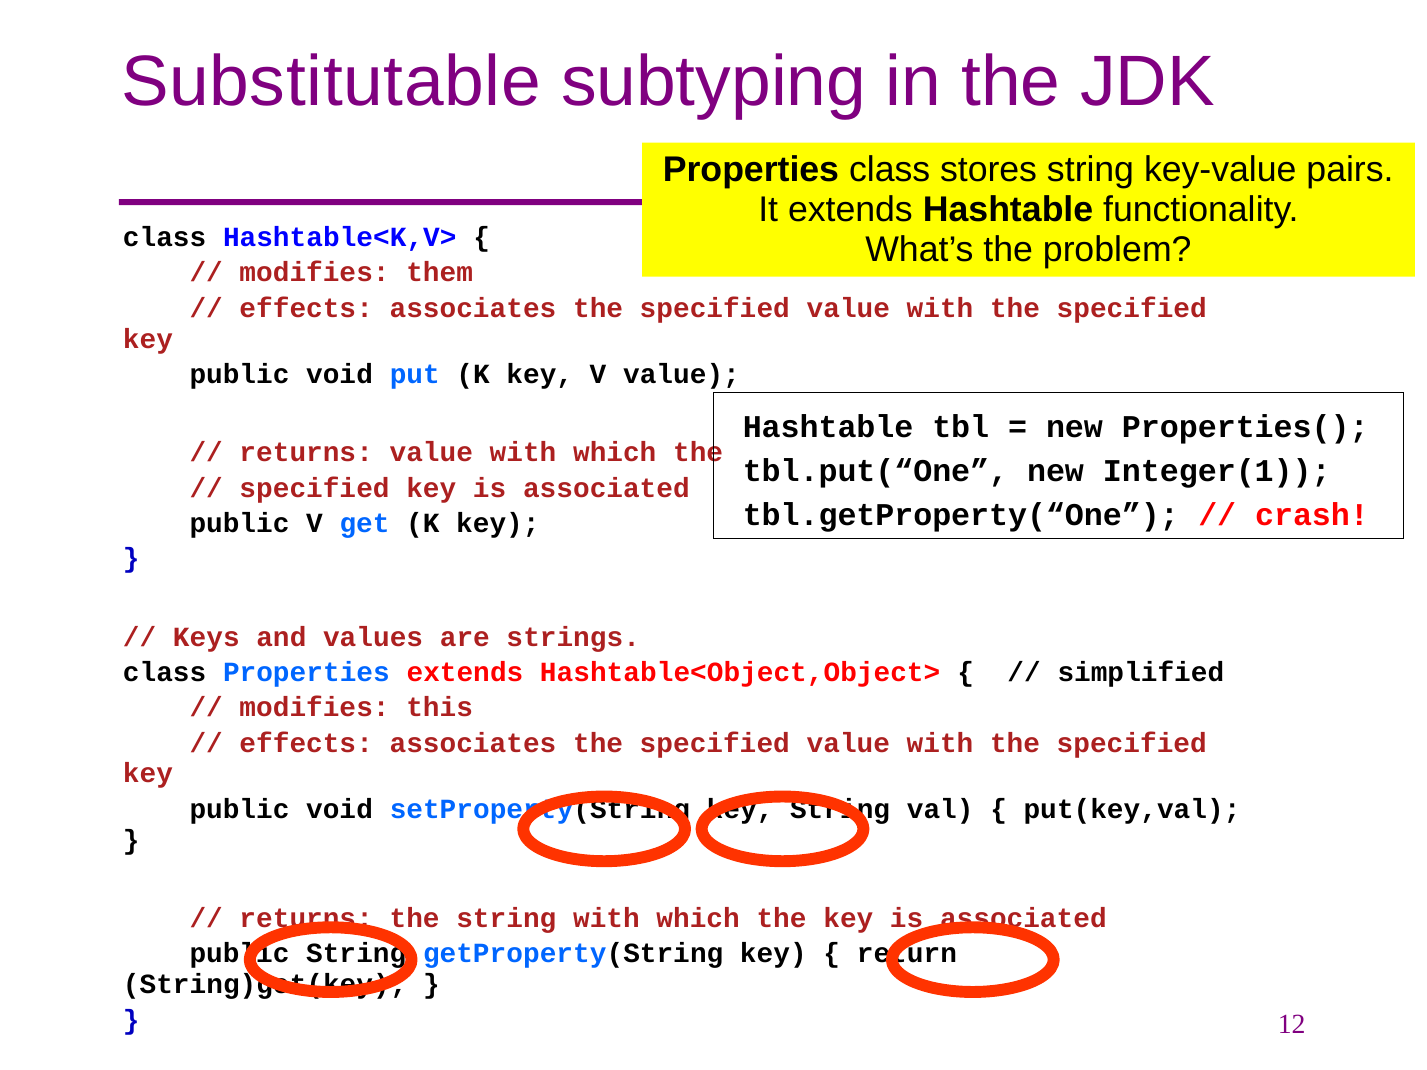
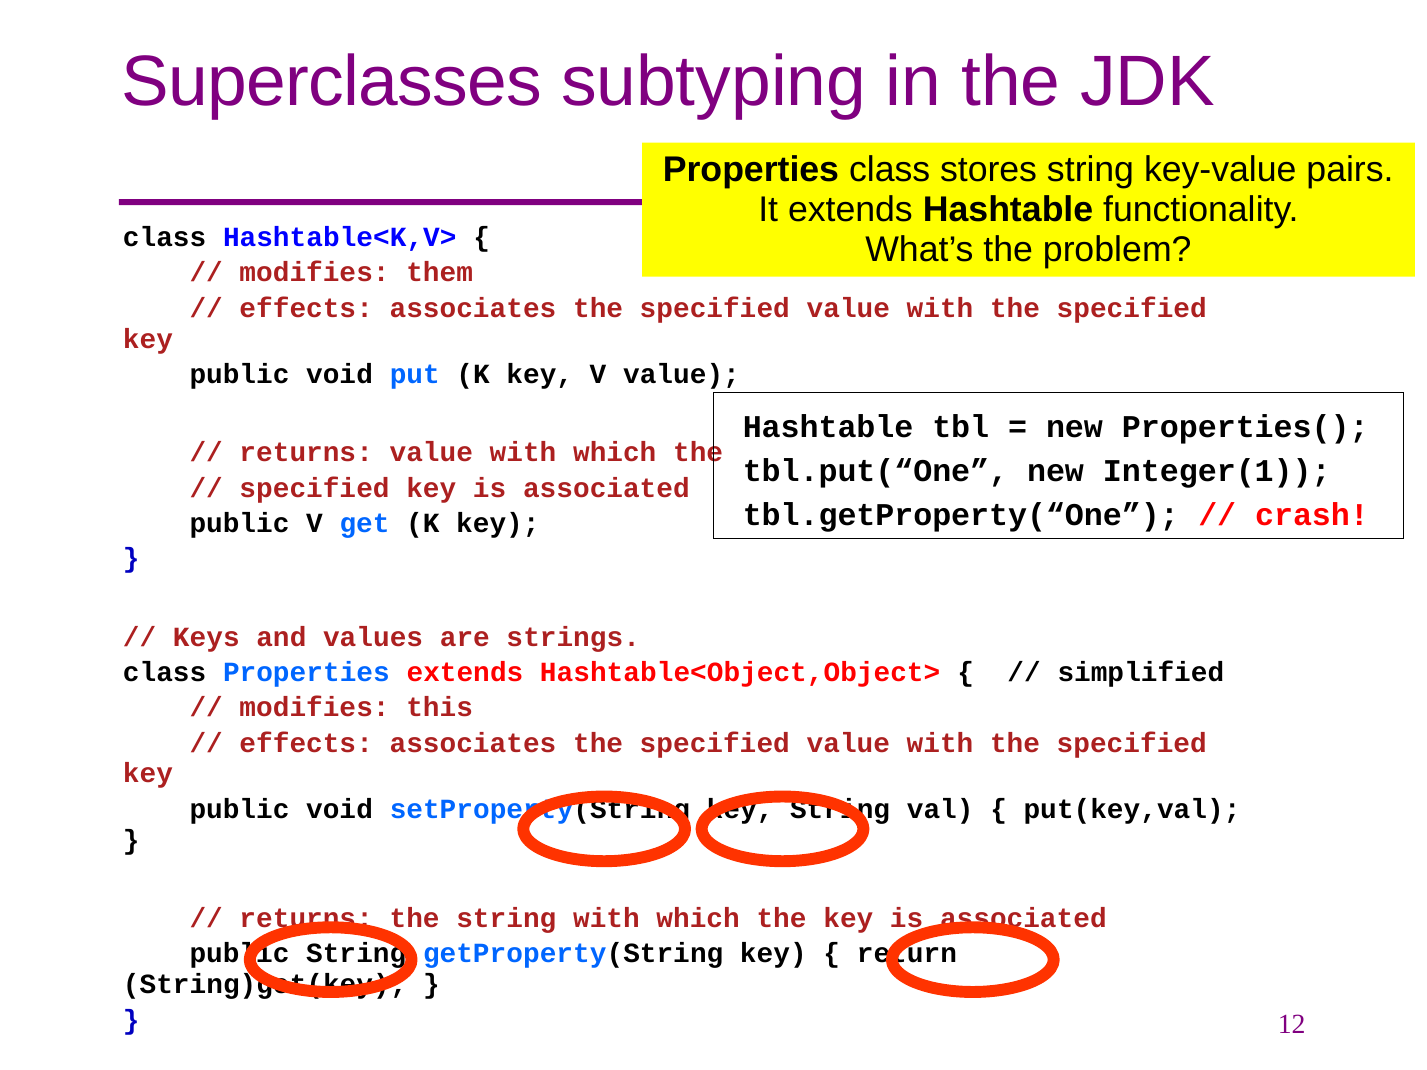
Substitutable: Substitutable -> Superclasses
